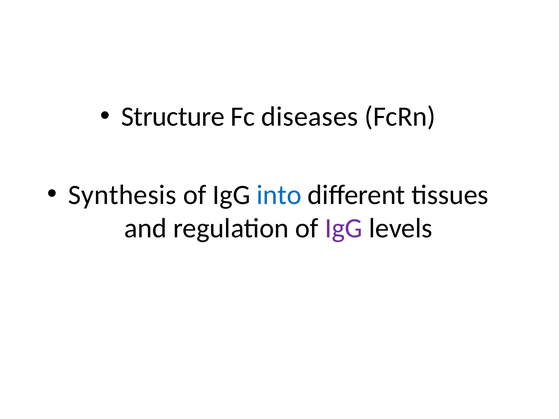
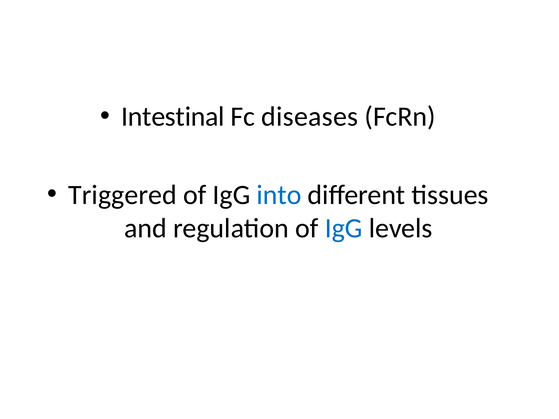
Structure: Structure -> Intestinal
Synthesis: Synthesis -> Triggered
IgG at (344, 228) colour: purple -> blue
